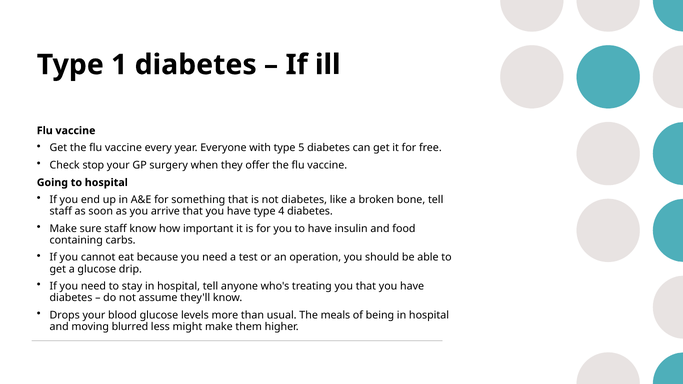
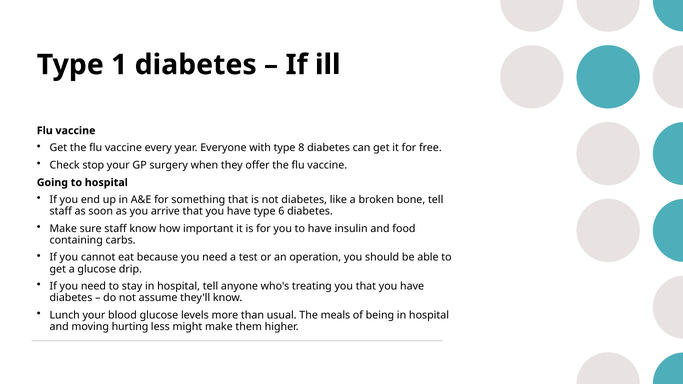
5: 5 -> 8
4: 4 -> 6
Drops: Drops -> Lunch
blurred: blurred -> hurting
